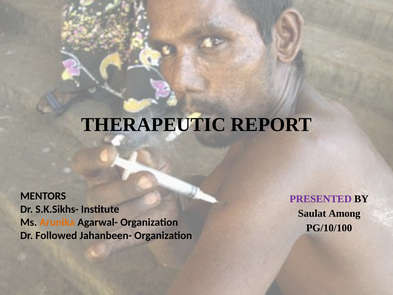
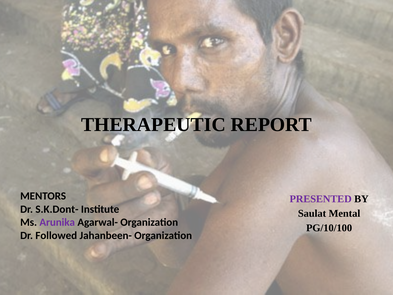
S.K.Sikhs-: S.K.Sikhs- -> S.K.Dont-
Among: Among -> Mental
Arunika colour: orange -> purple
